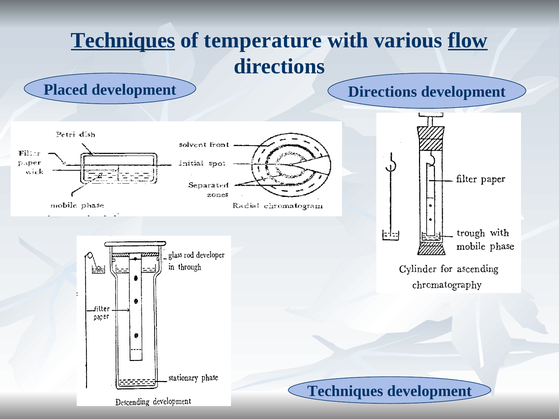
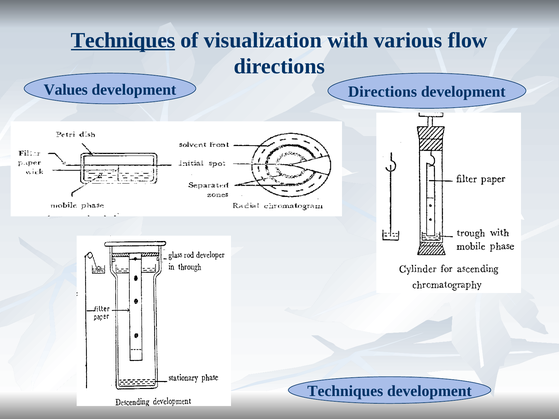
temperature: temperature -> visualization
flow underline: present -> none
Placed: Placed -> Values
